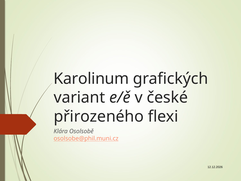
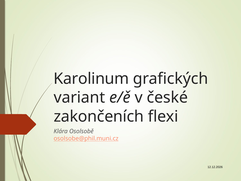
přirozeného: přirozeného -> zakončeních
